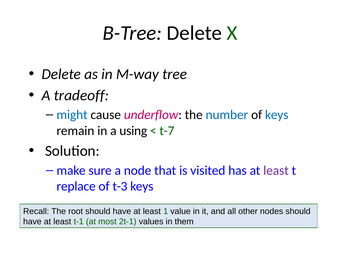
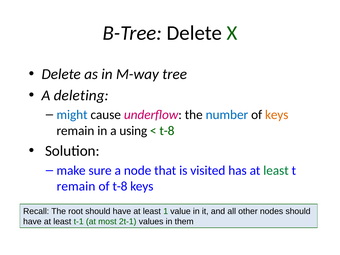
tradeoff: tradeoff -> deleting
keys at (277, 115) colour: blue -> orange
t-7 at (167, 131): t-7 -> t-8
least at (276, 170) colour: purple -> green
replace at (76, 186): replace -> remain
of t-3: t-3 -> t-8
